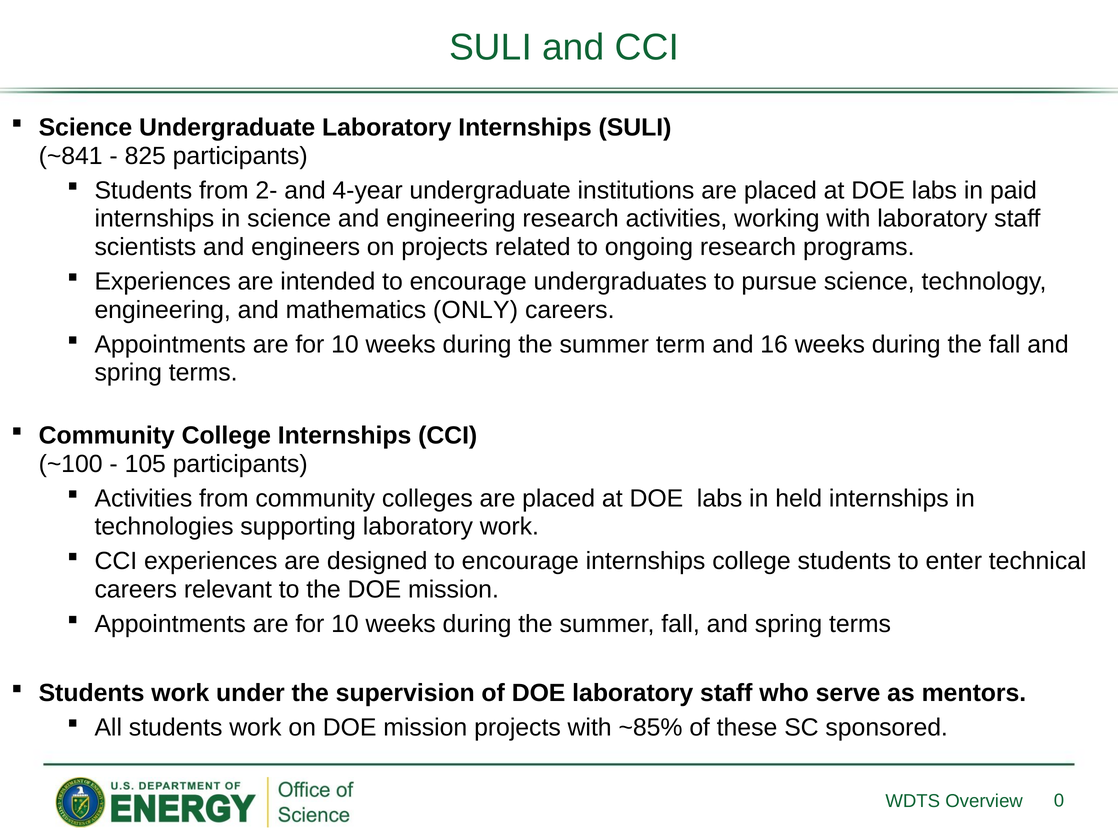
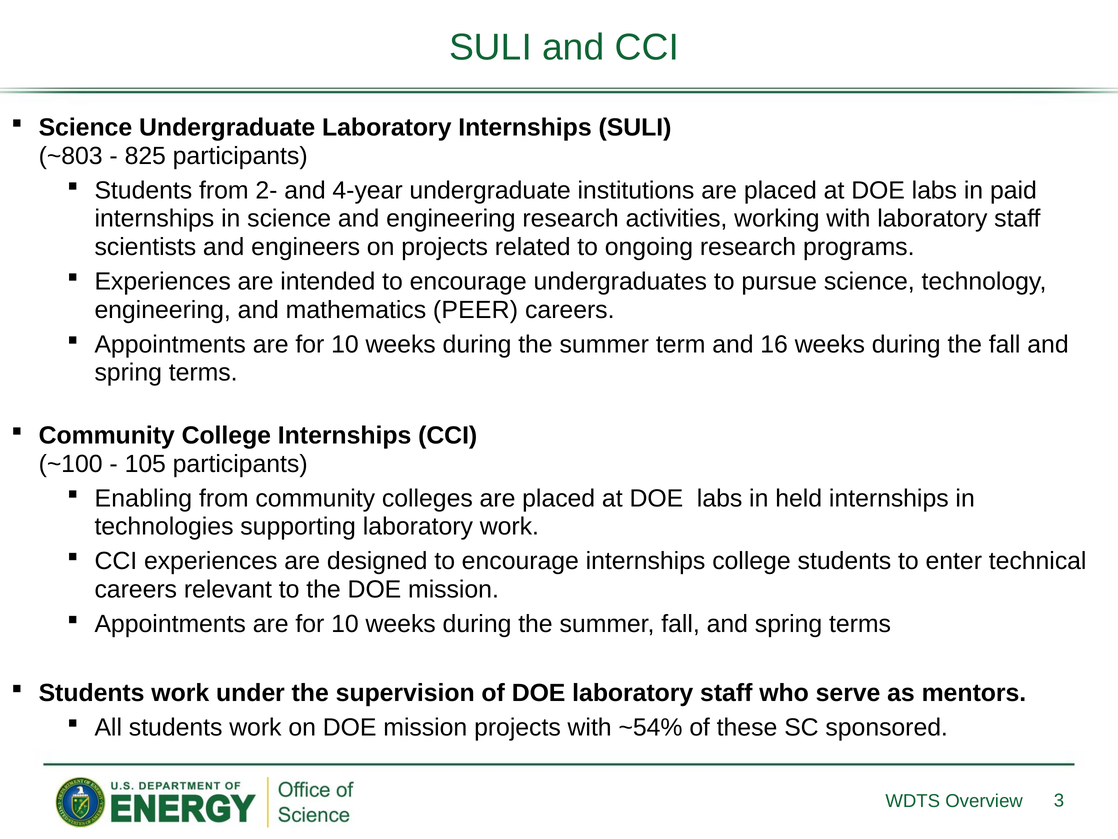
~841: ~841 -> ~803
ONLY: ONLY -> PEER
Activities at (143, 498): Activities -> Enabling
~85%: ~85% -> ~54%
0: 0 -> 3
